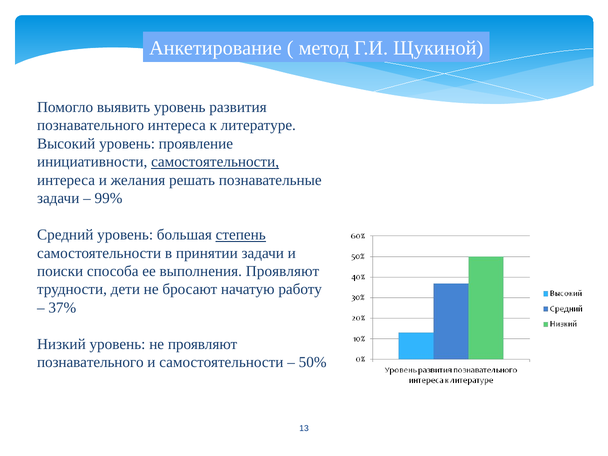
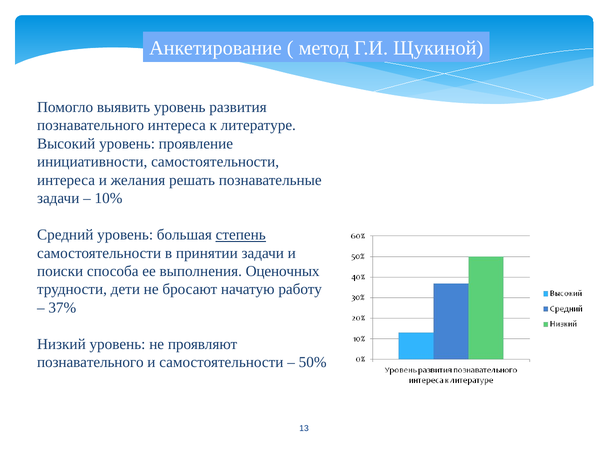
самостоятельности at (215, 162) underline: present -> none
99%: 99% -> 10%
выполнения Проявляют: Проявляют -> Оценочных
